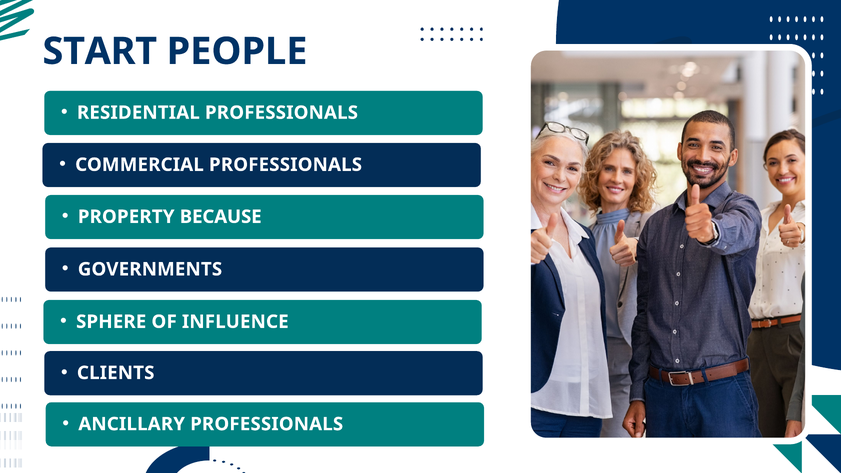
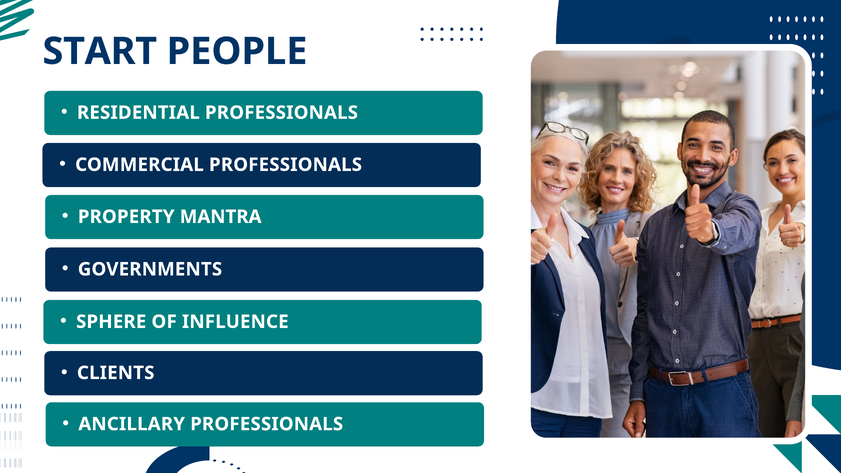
BECAUSE: BECAUSE -> MANTRA
